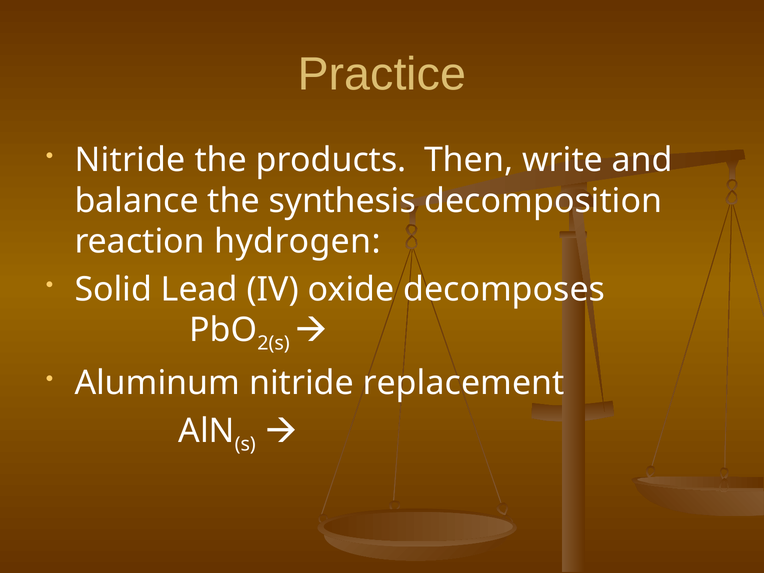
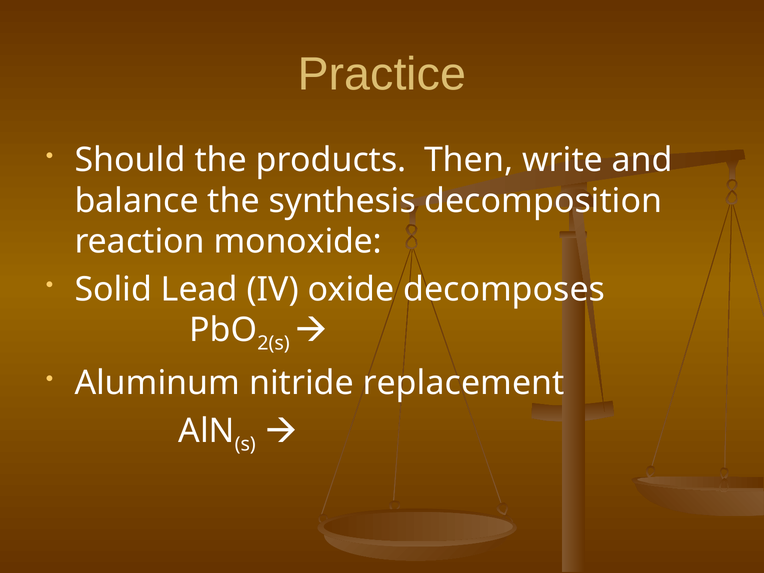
Nitride at (130, 160): Nitride -> Should
hydrogen: hydrogen -> monoxide
